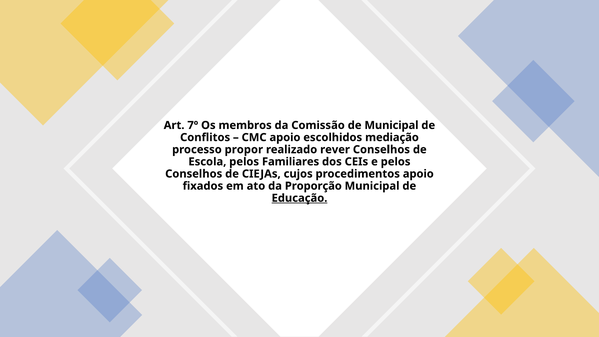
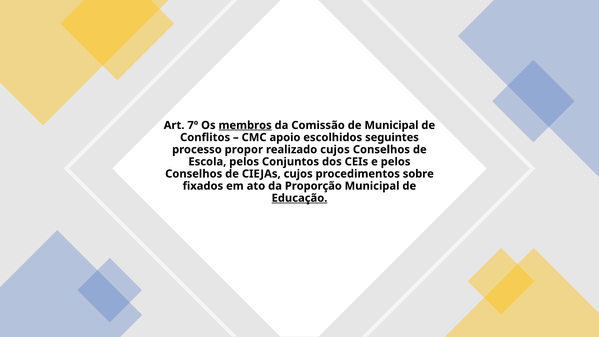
membros underline: none -> present
mediação: mediação -> seguintes
realizado rever: rever -> cujos
Familiares: Familiares -> Conjuntos
procedimentos apoio: apoio -> sobre
